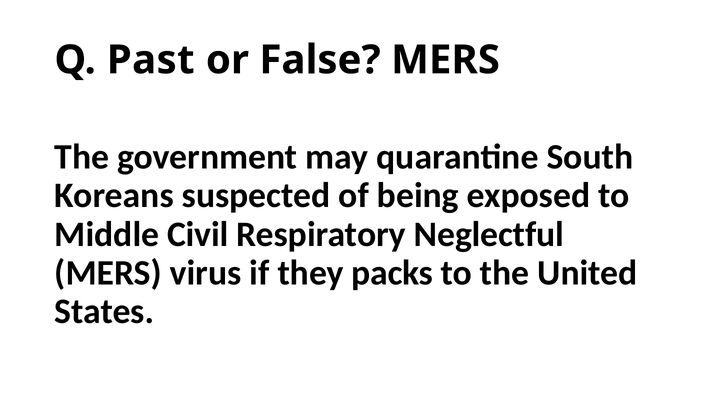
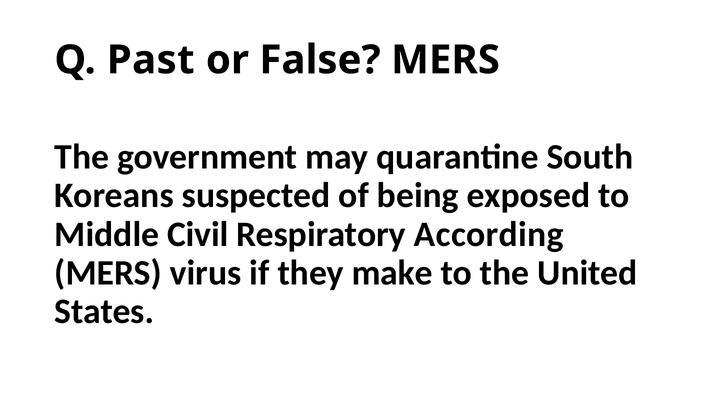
Neglectful: Neglectful -> According
packs: packs -> make
